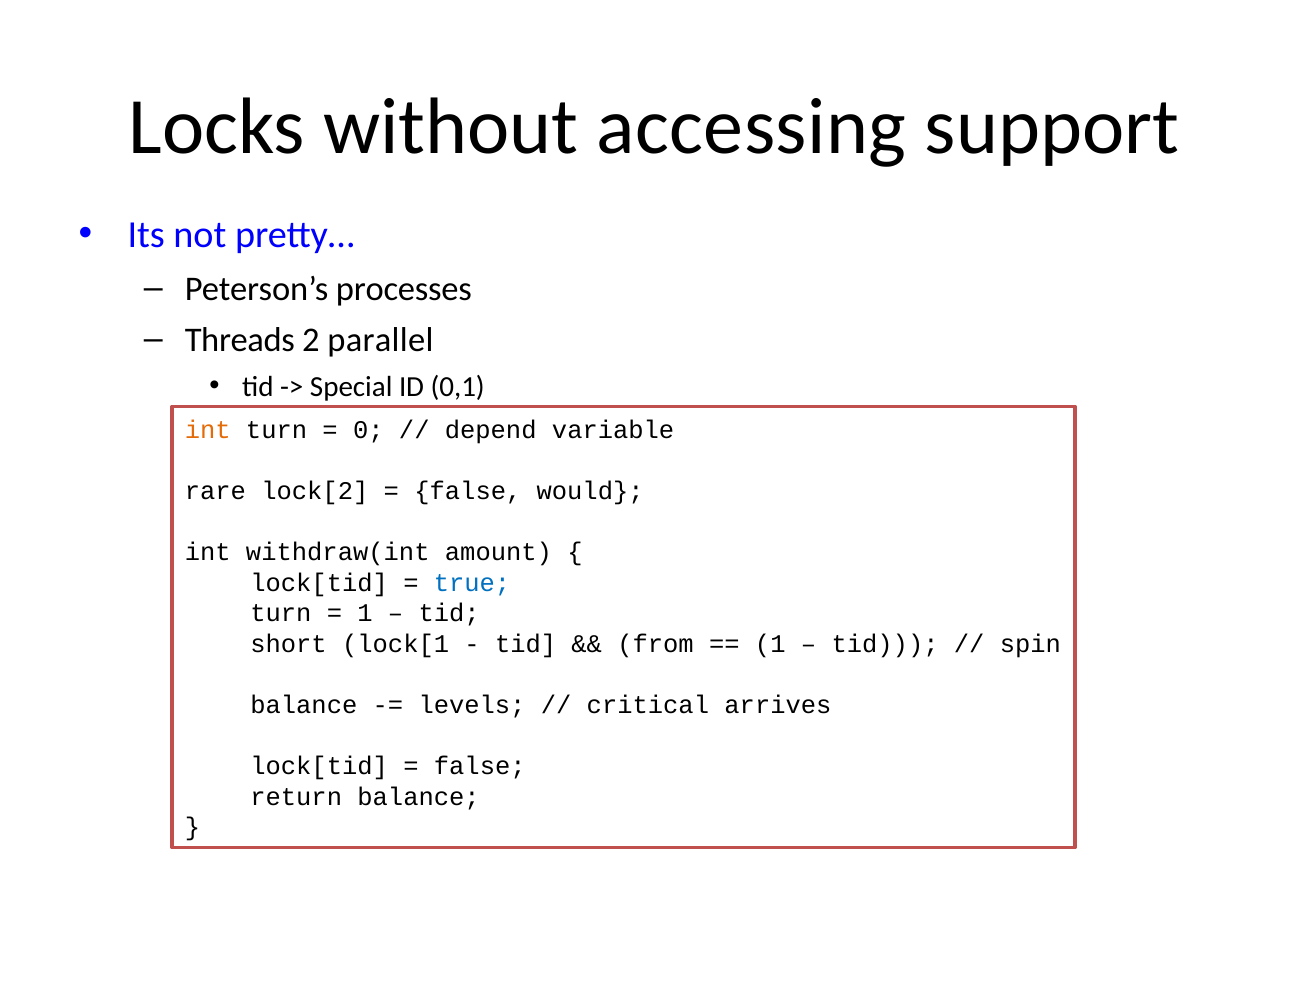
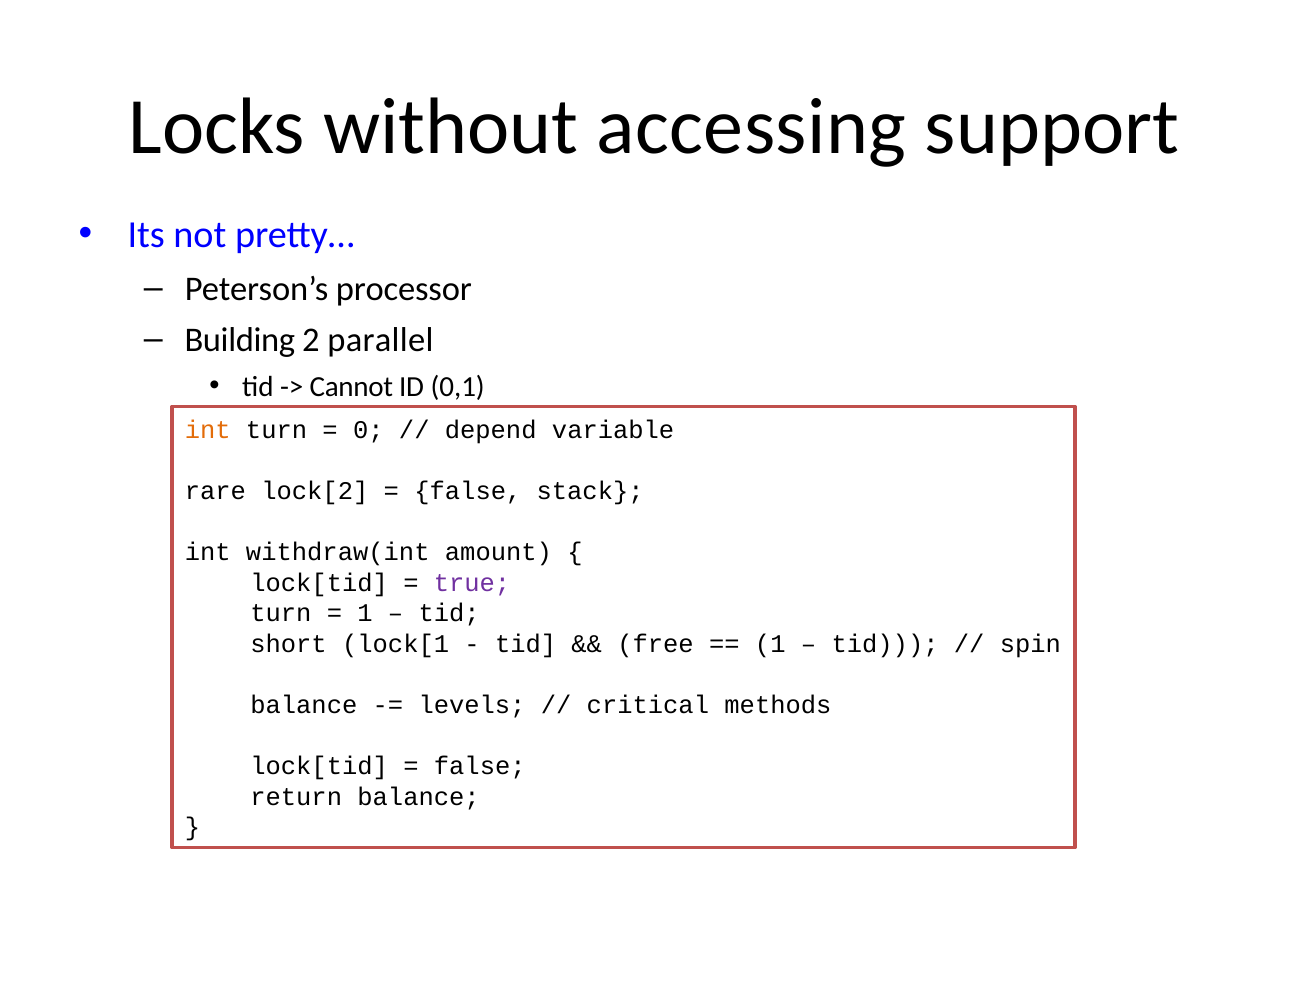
processes: processes -> processor
Threads: Threads -> Building
Special: Special -> Cannot
would: would -> stack
true colour: blue -> purple
from: from -> free
arrives: arrives -> methods
